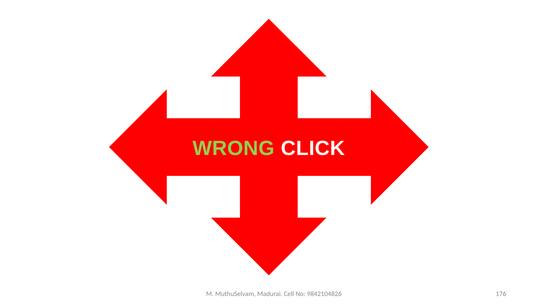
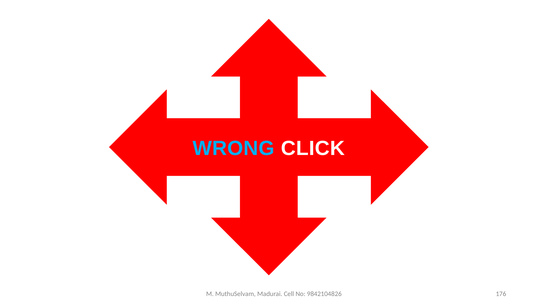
WRONG colour: light green -> light blue
